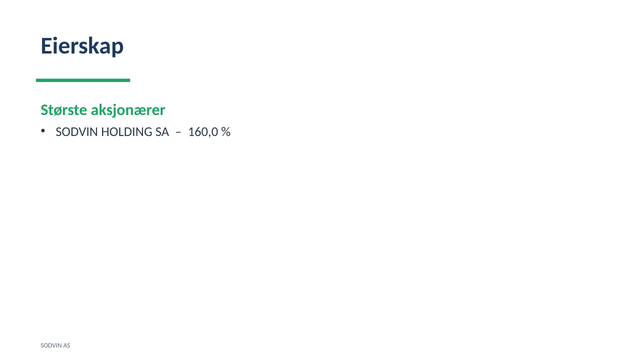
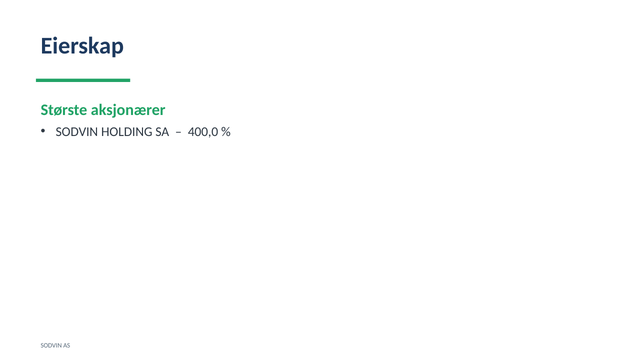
160,0: 160,0 -> 400,0
